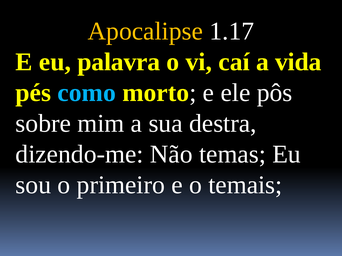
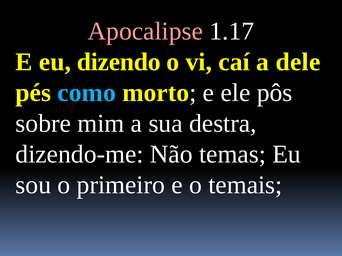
Apocalipse colour: yellow -> pink
palavra: palavra -> dizendo
vida: vida -> dele
